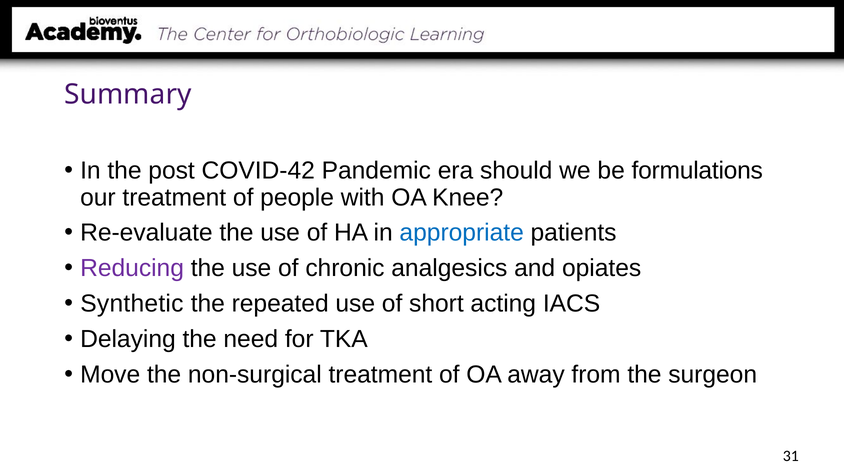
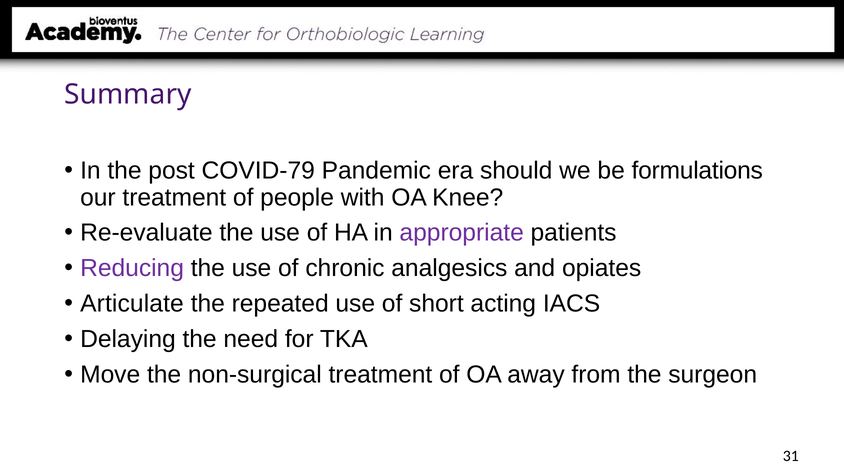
COVID-42: COVID-42 -> COVID-79
appropriate colour: blue -> purple
Synthetic: Synthetic -> Articulate
